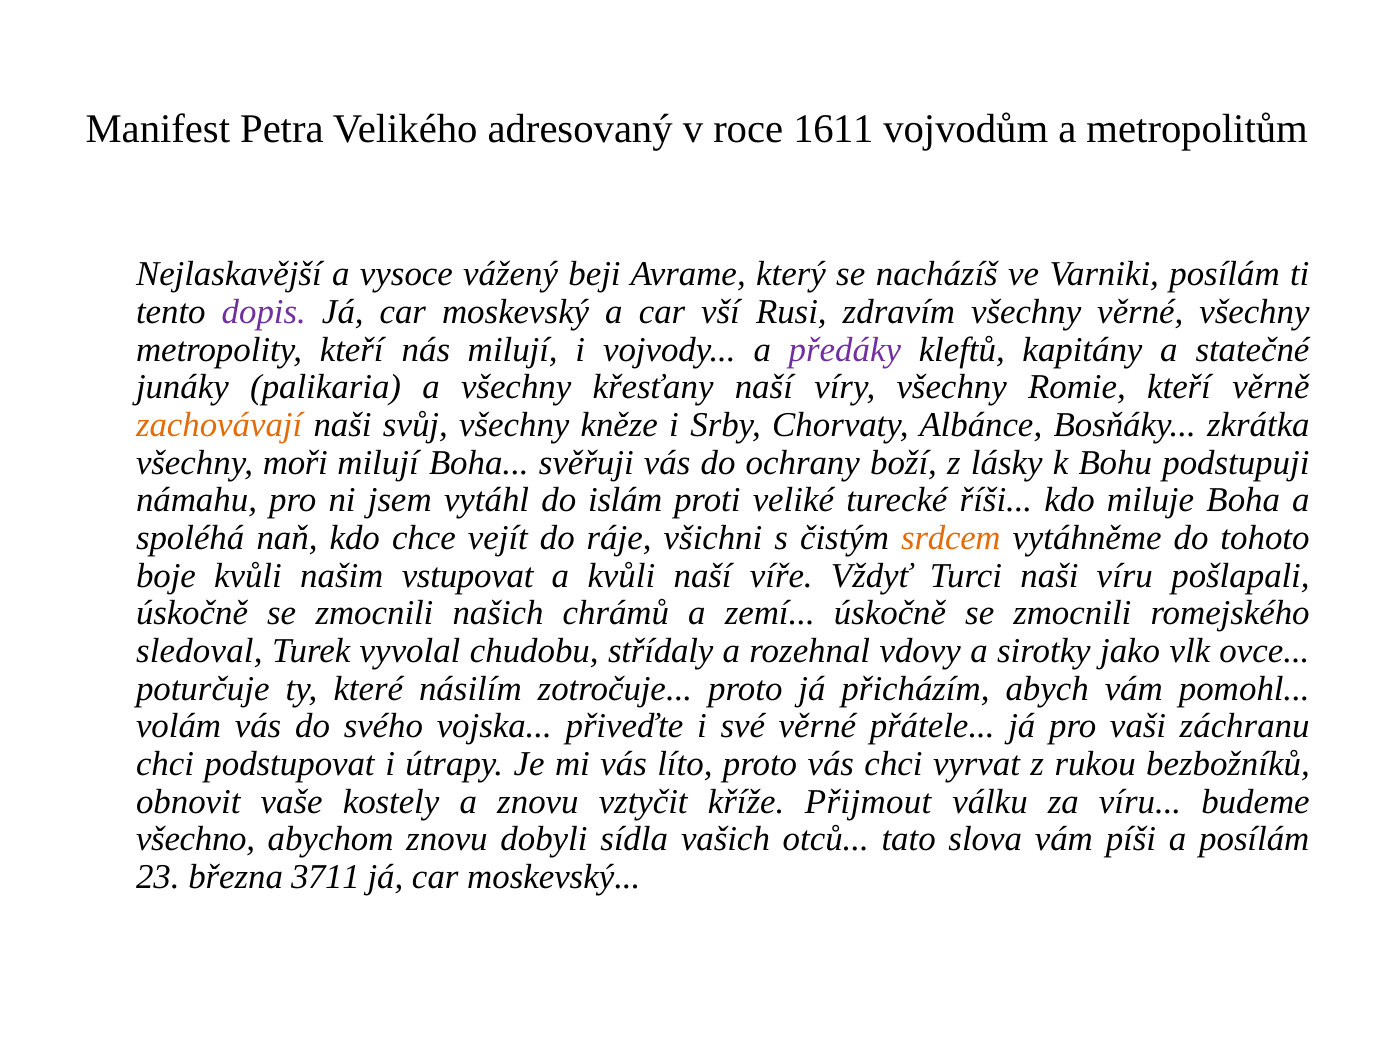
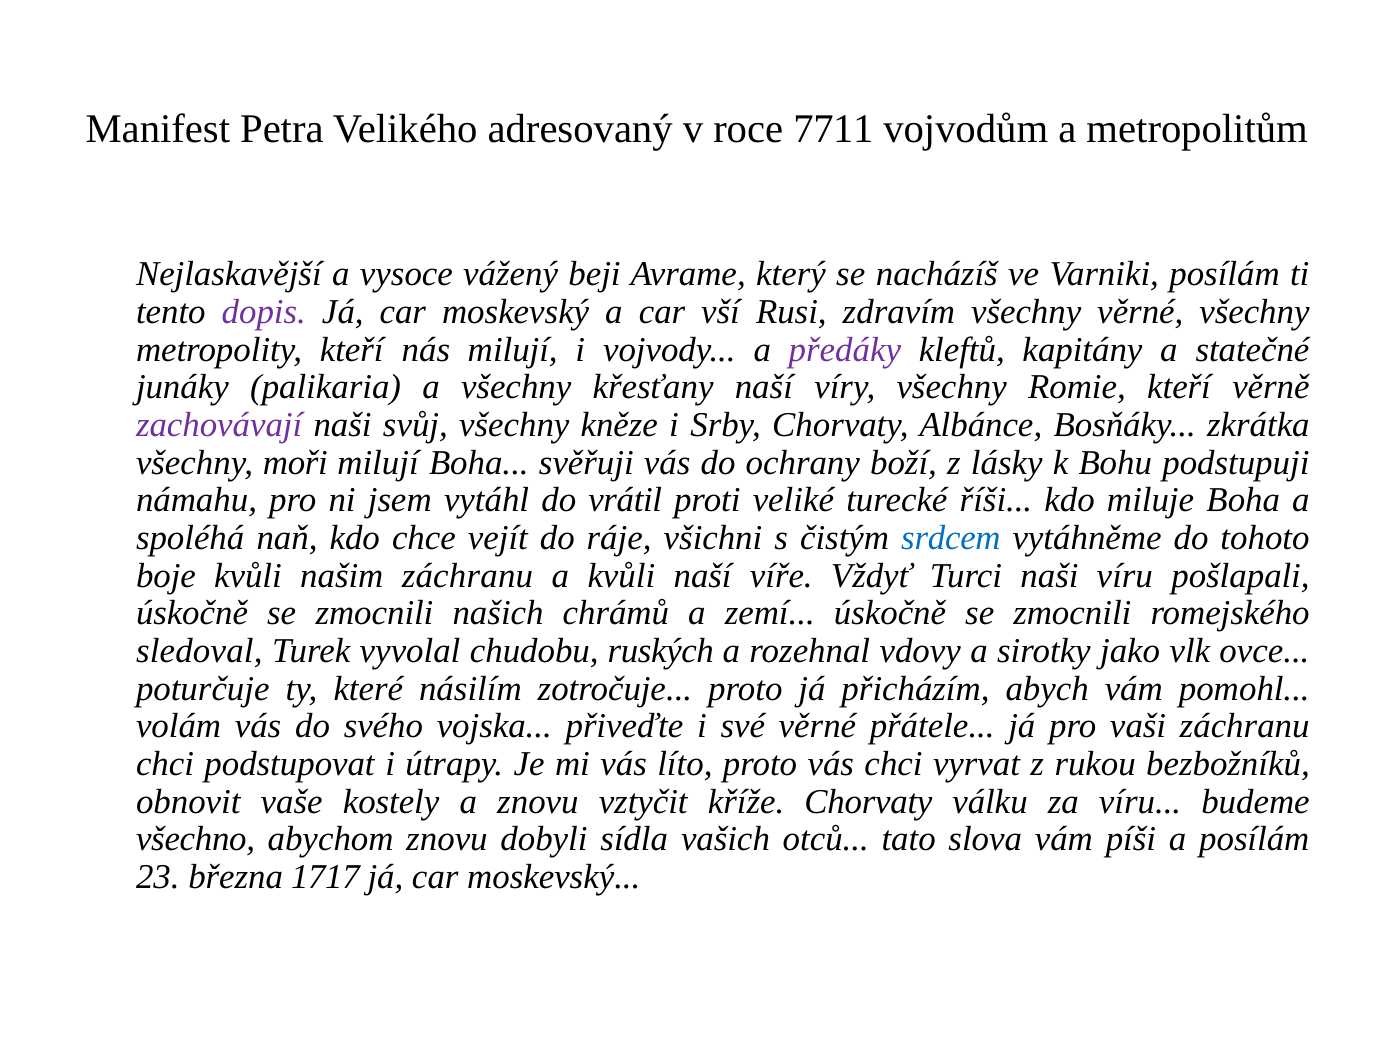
1611: 1611 -> 7711
zachovávají colour: orange -> purple
islám: islám -> vrátil
srdcem colour: orange -> blue
našim vstupovat: vstupovat -> záchranu
střídaly: střídaly -> ruských
kříže Přijmout: Přijmout -> Chorvaty
3711: 3711 -> 1717
